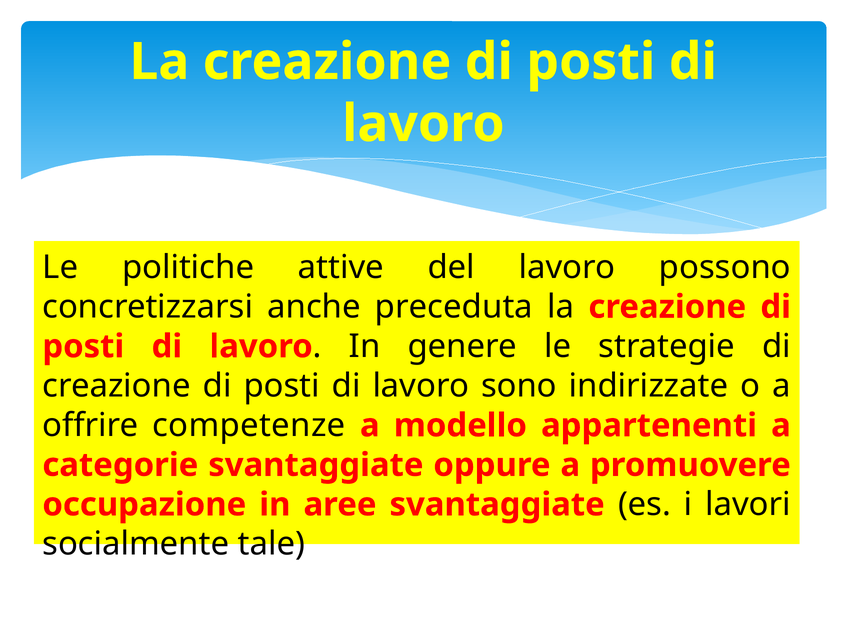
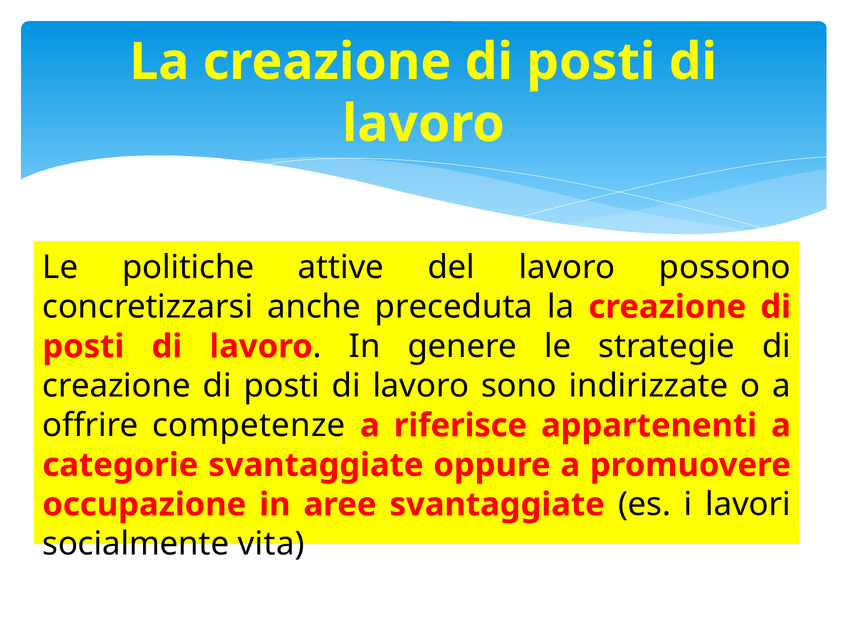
modello: modello -> riferisce
tale: tale -> vita
